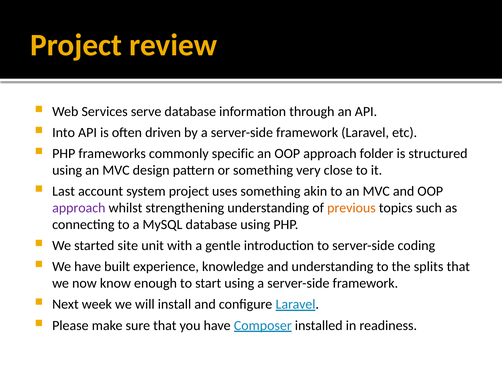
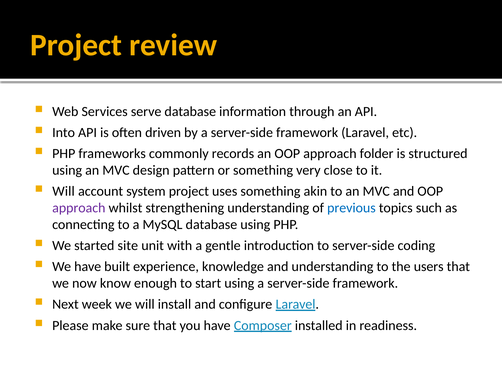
specific: specific -> records
Last at (64, 191): Last -> Will
previous colour: orange -> blue
splits: splits -> users
